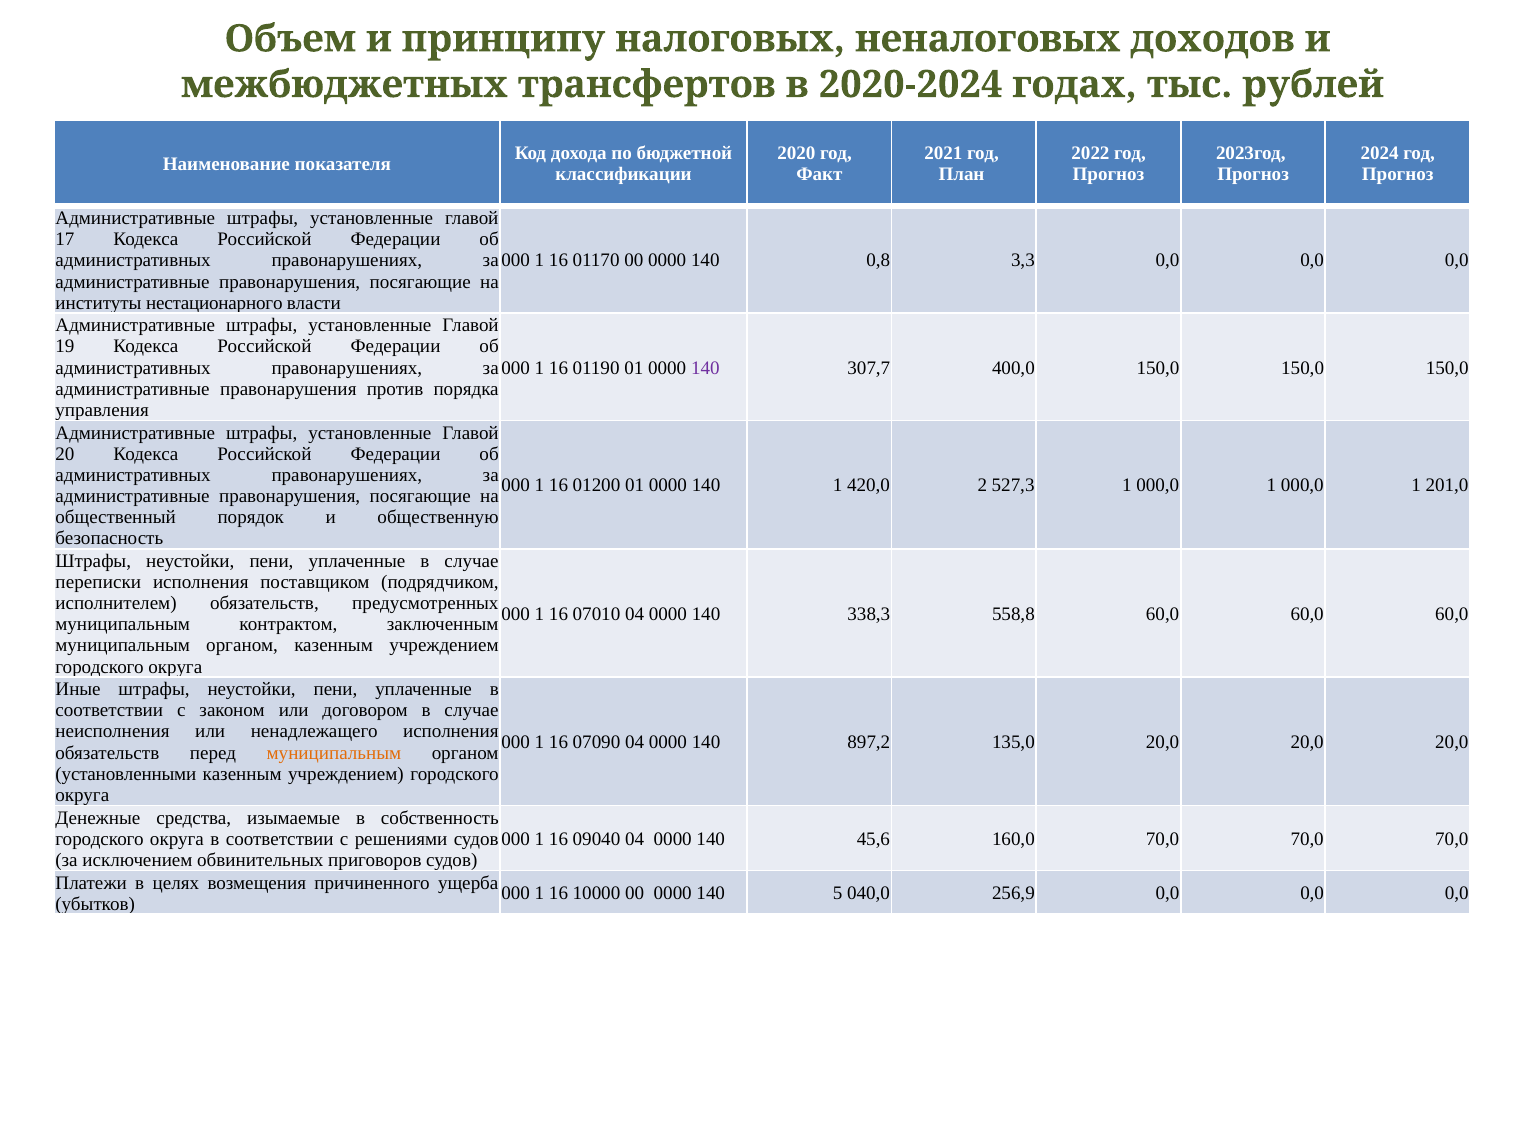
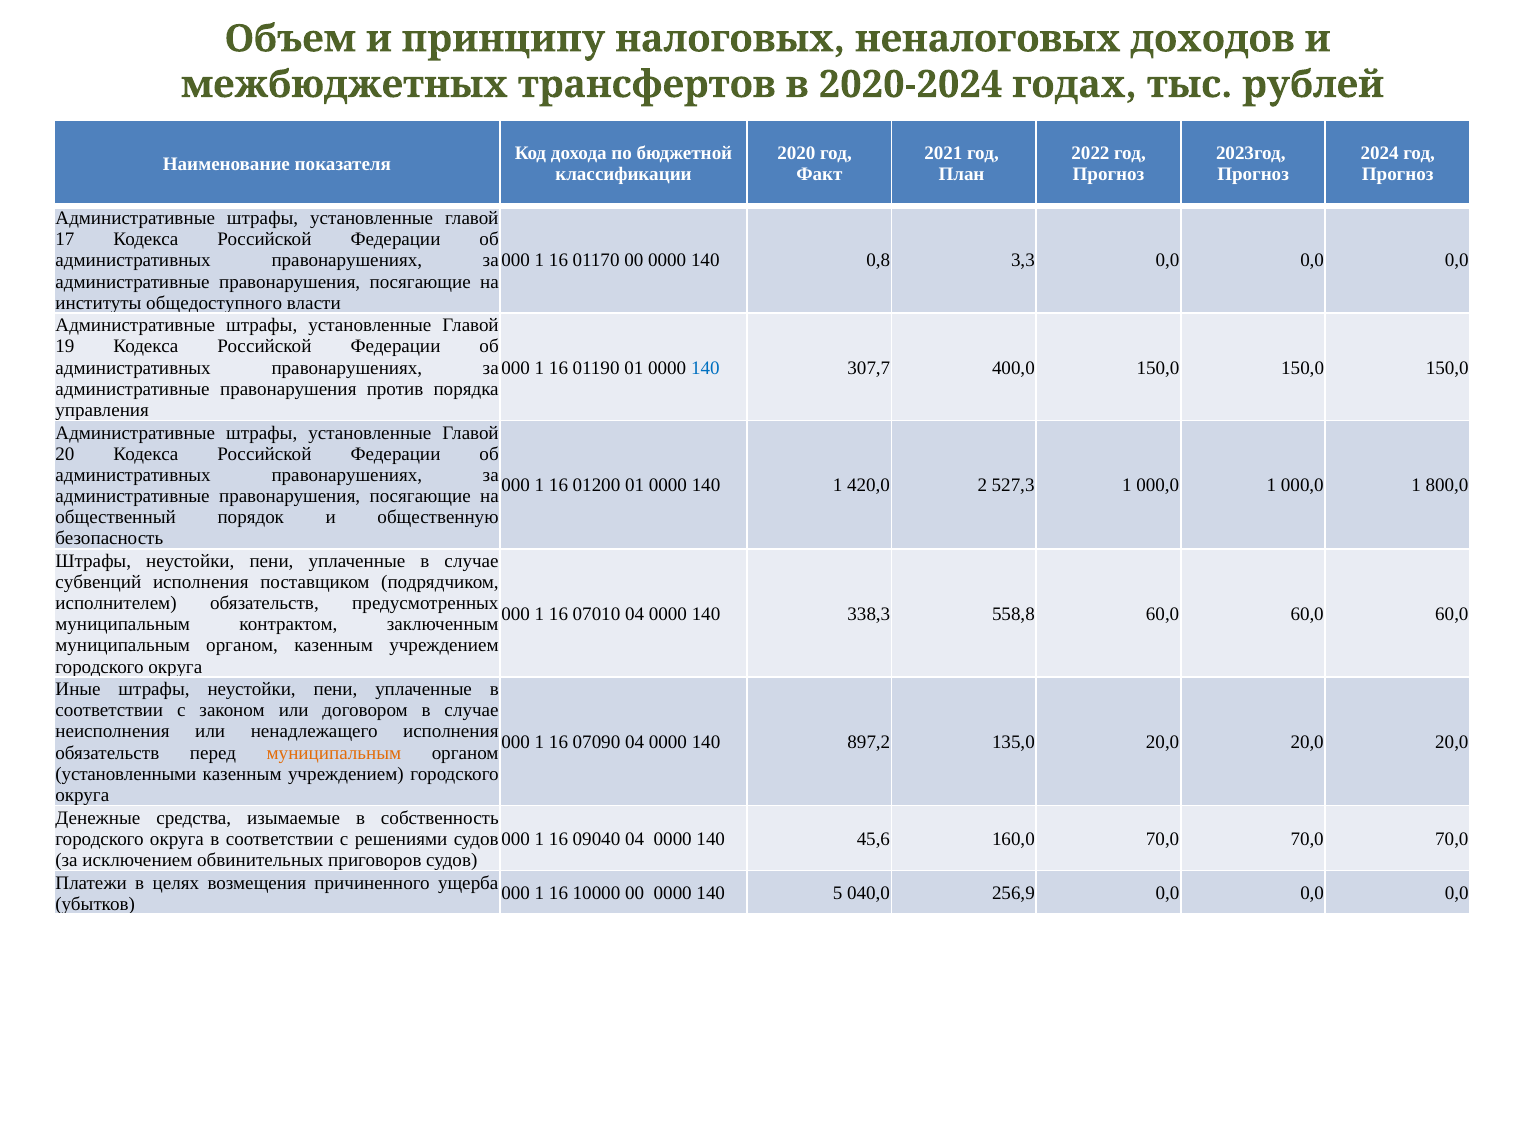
нестационарного: нестационарного -> общедоступного
140 at (705, 368) colour: purple -> blue
201,0: 201,0 -> 800,0
переписки: переписки -> субвенций
